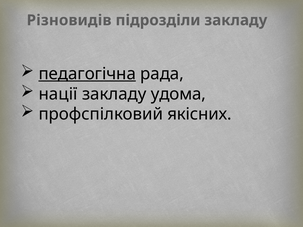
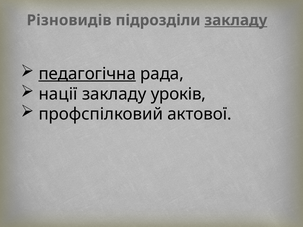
закладу at (236, 20) underline: none -> present
удома: удома -> уроків
якісних: якісних -> актової
